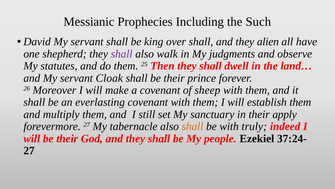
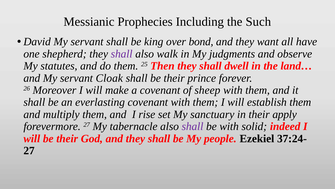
over shall: shall -> bond
alien: alien -> want
still: still -> rise
shall at (193, 126) colour: orange -> purple
truly: truly -> solid
